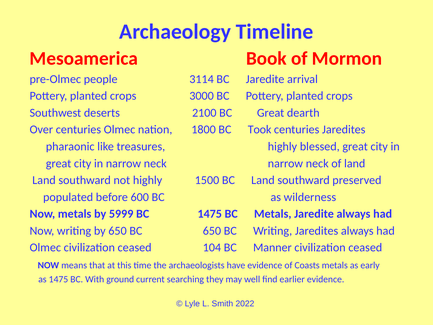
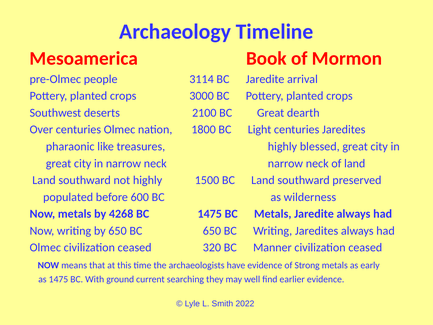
Took: Took -> Light
5999: 5999 -> 4268
104: 104 -> 320
Coasts: Coasts -> Strong
